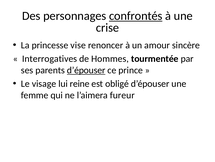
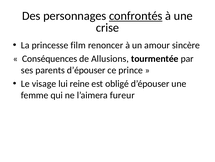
vise: vise -> film
Interrogatives: Interrogatives -> Conséquences
Hommes: Hommes -> Allusions
d’épouser at (86, 70) underline: present -> none
